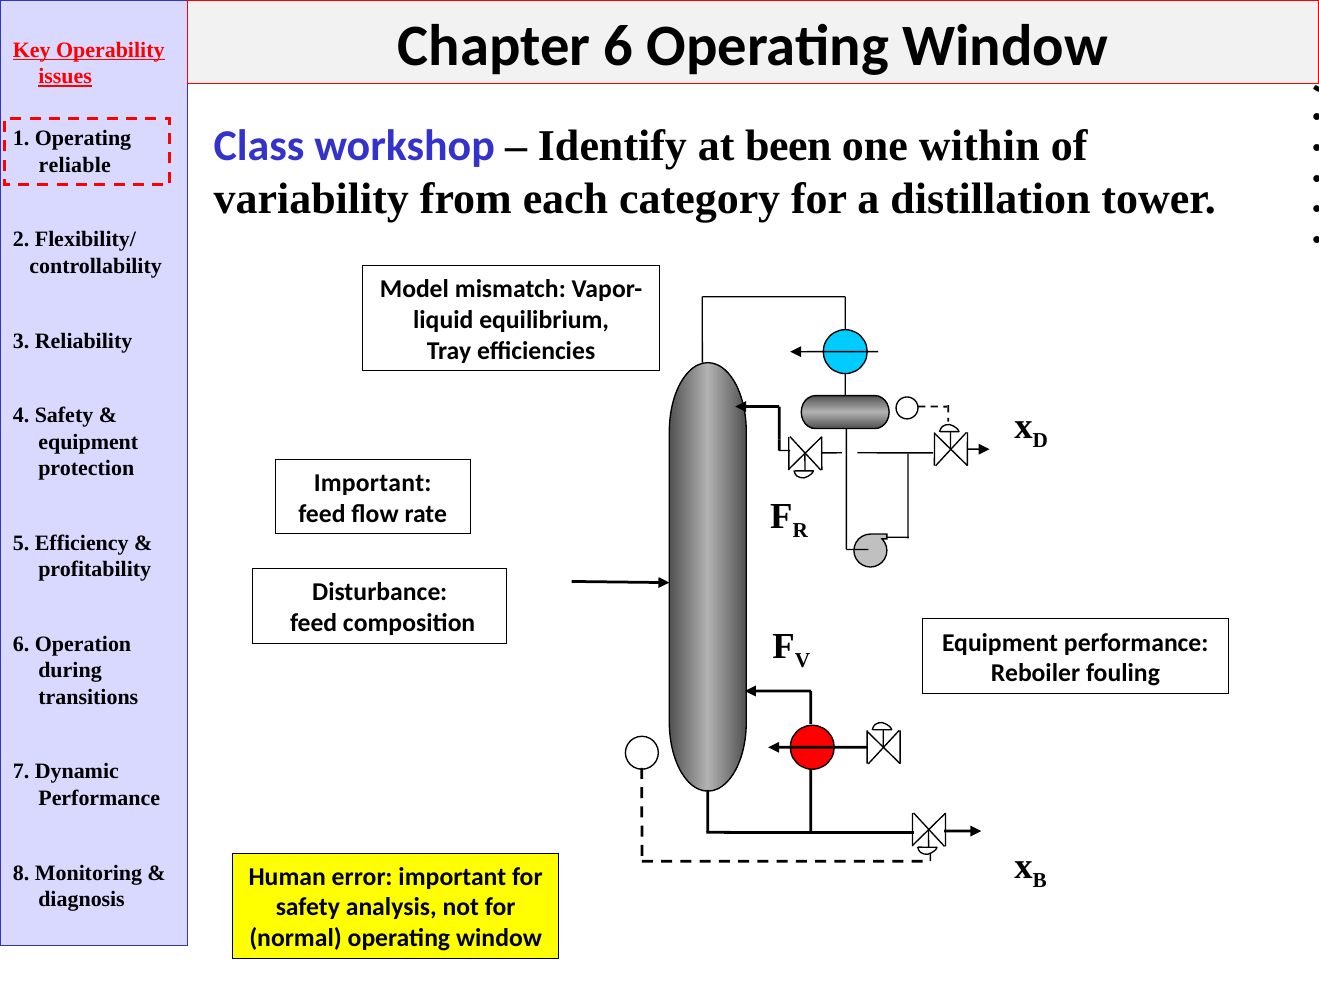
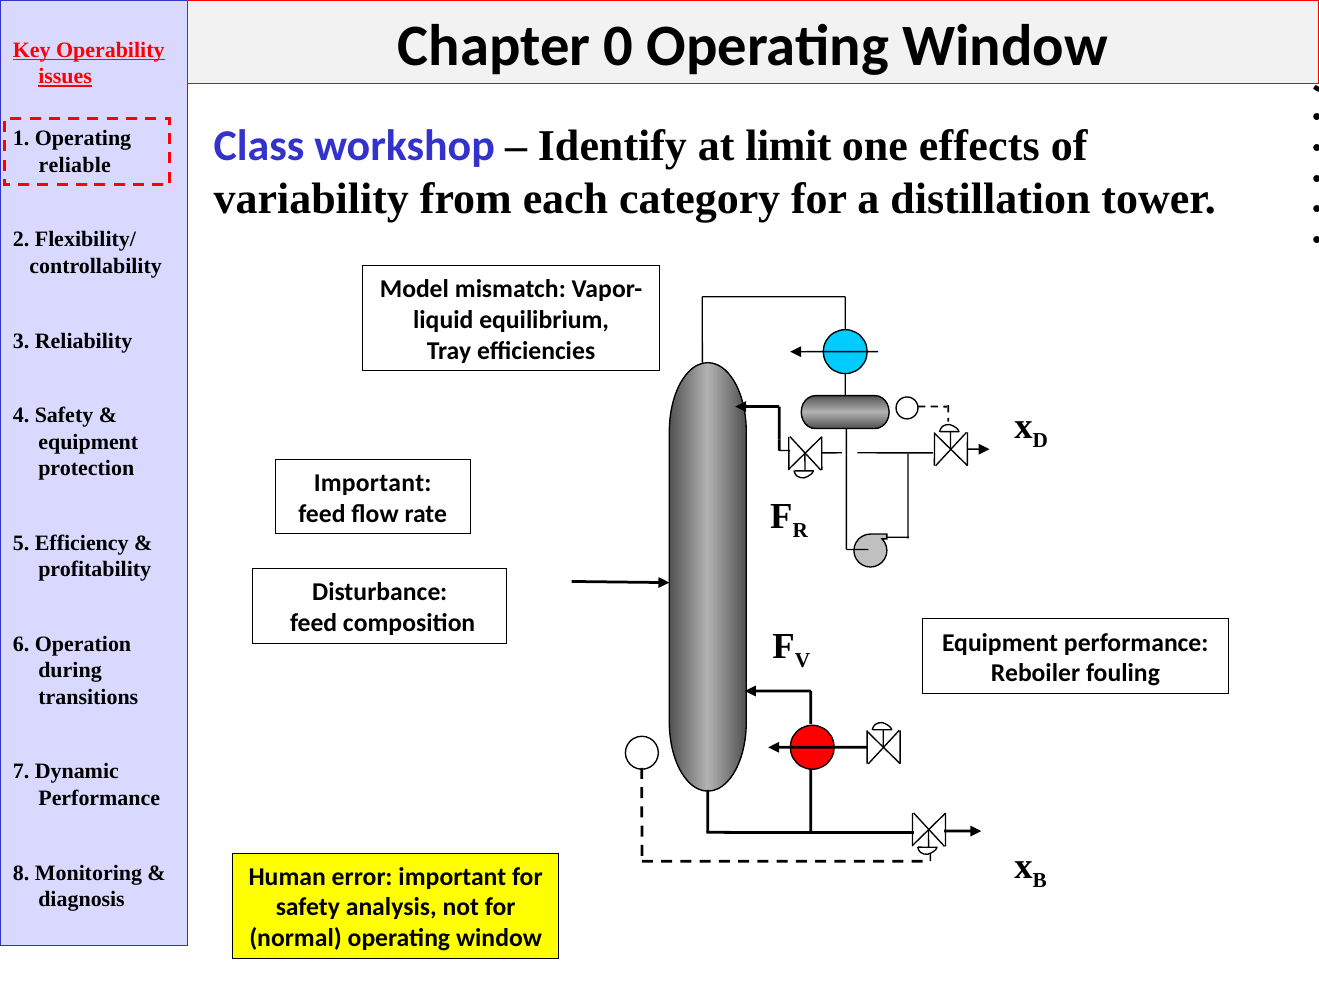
Chapter 6: 6 -> 0
been: been -> limit
within: within -> effects
